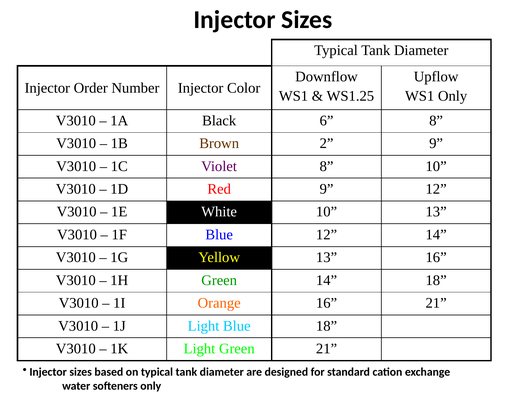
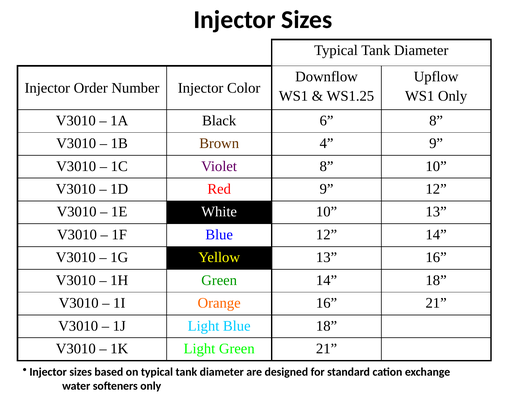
2: 2 -> 4
